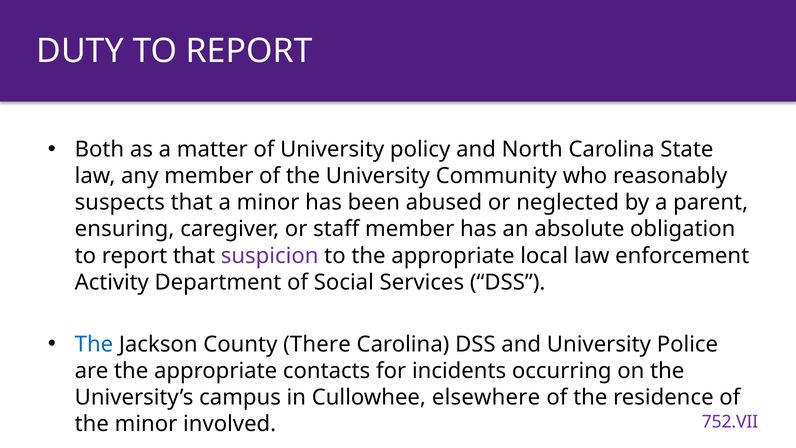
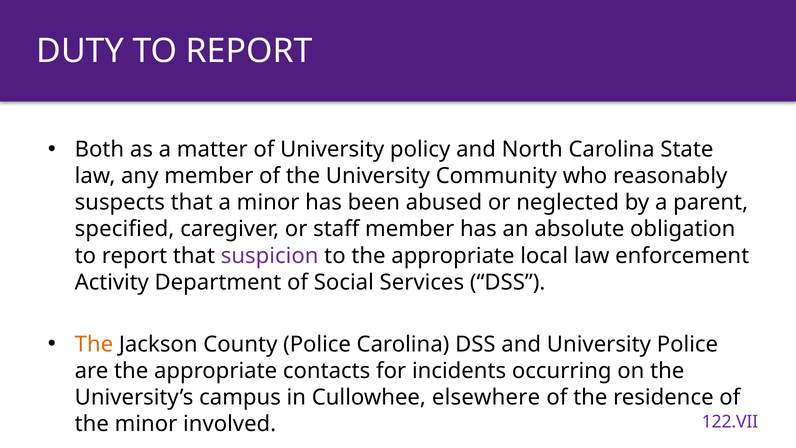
ensuring: ensuring -> specified
The at (94, 344) colour: blue -> orange
County There: There -> Police
752.VII: 752.VII -> 122.VII
